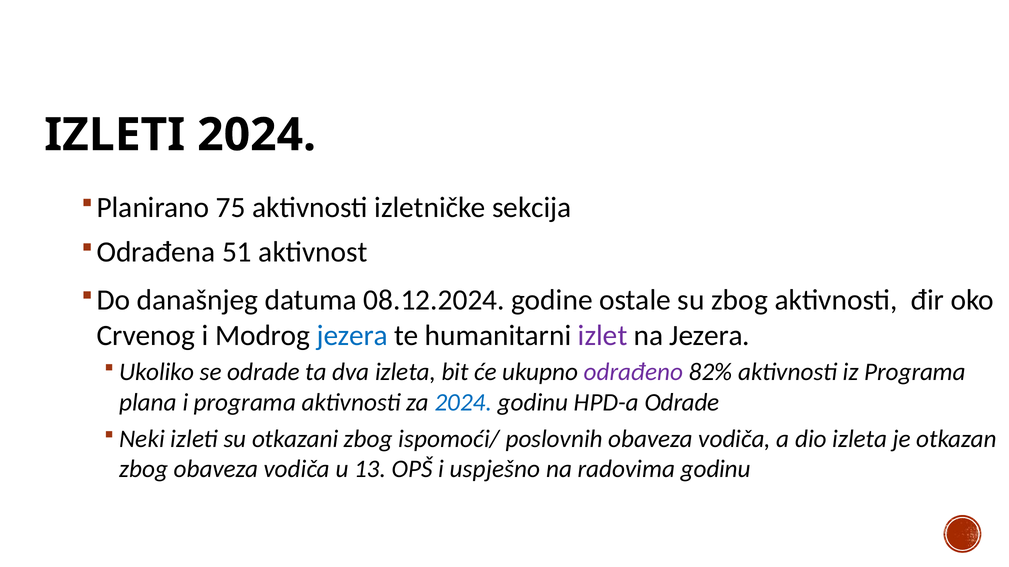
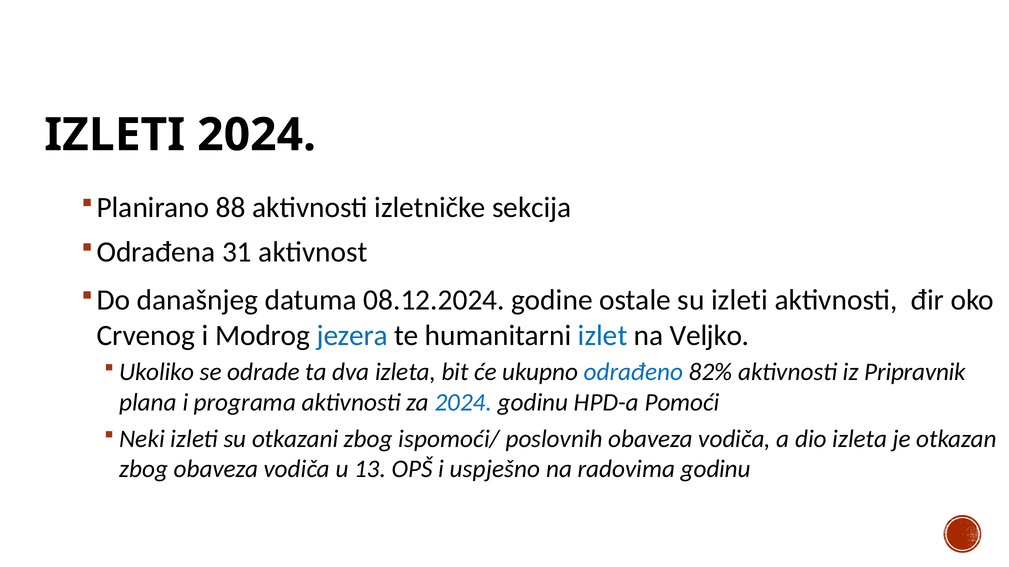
75: 75 -> 88
51: 51 -> 31
su zbog: zbog -> izleti
izlet colour: purple -> blue
na Jezera: Jezera -> Veljko
odrađeno colour: purple -> blue
iz Programa: Programa -> Pripravnik
HPD-a Odrade: Odrade -> Pomoći
